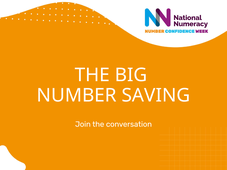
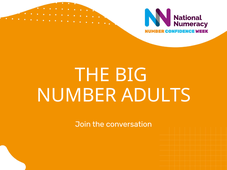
SAVING: SAVING -> ADULTS
